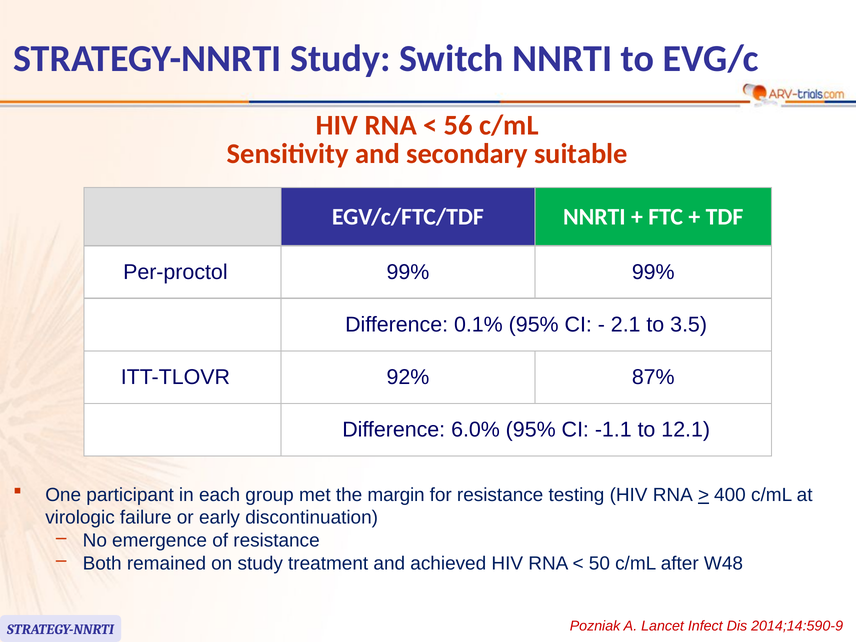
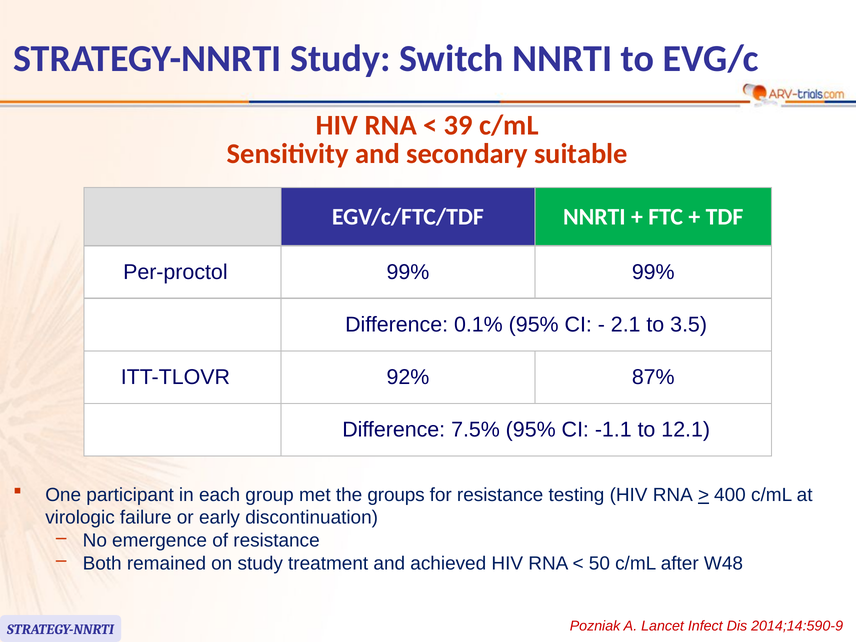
56: 56 -> 39
6.0%: 6.0% -> 7.5%
margin: margin -> groups
